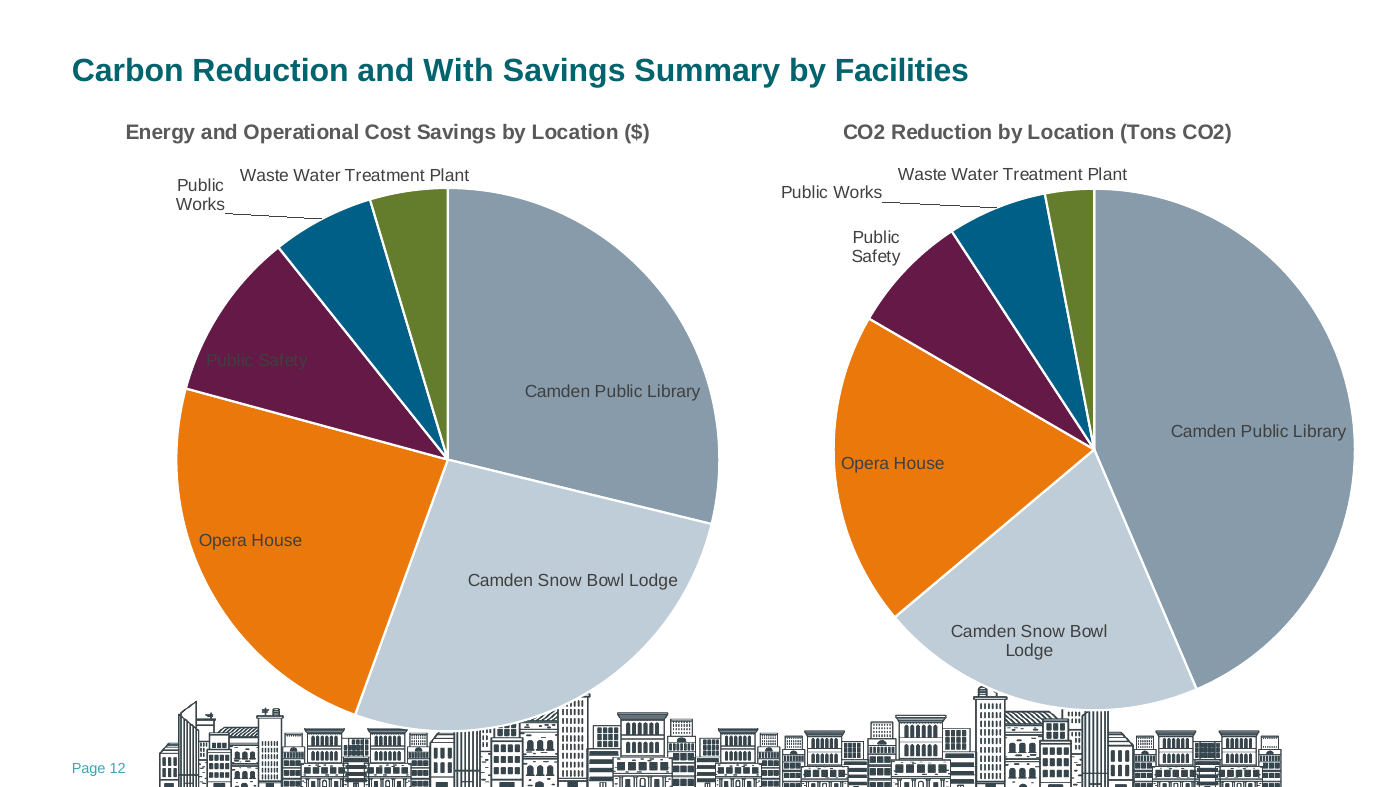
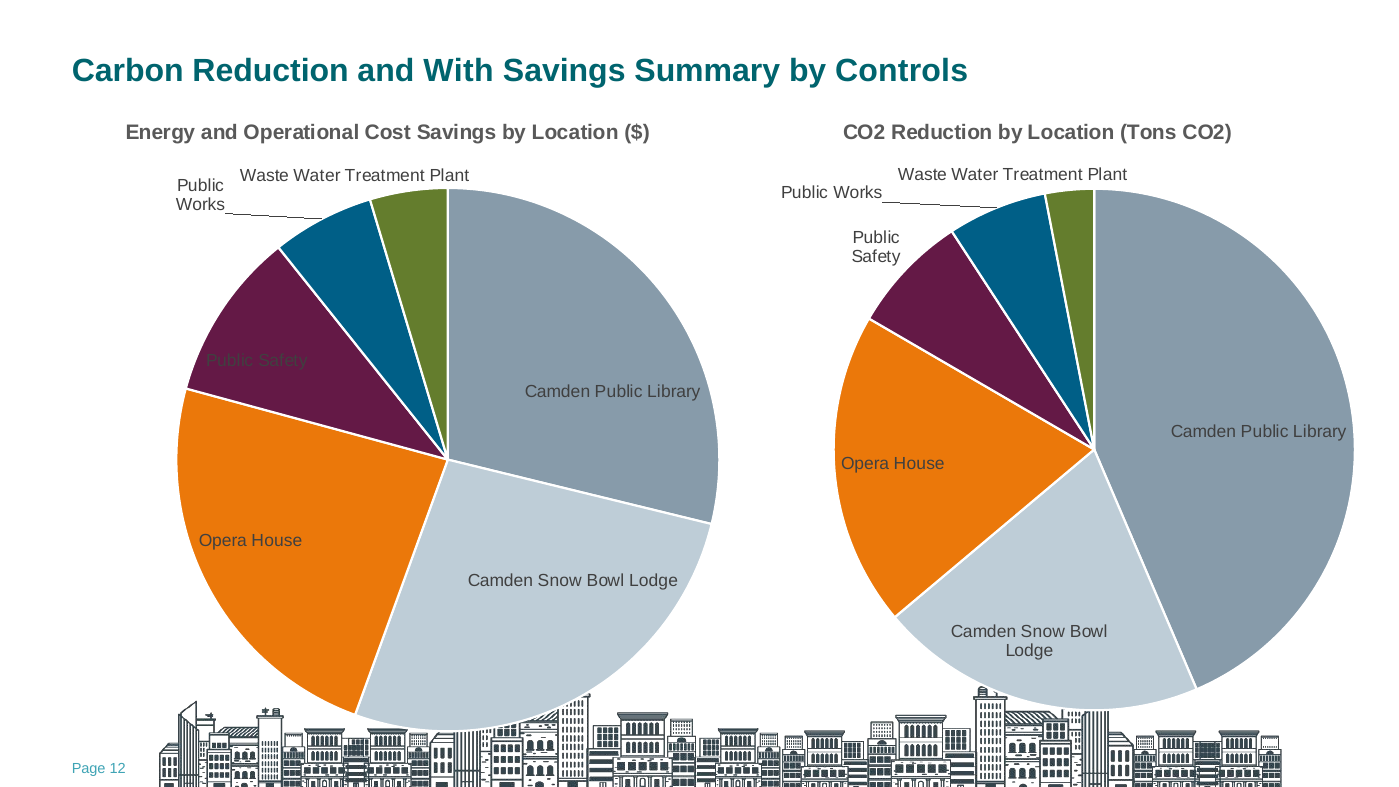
Facilities: Facilities -> Controls
